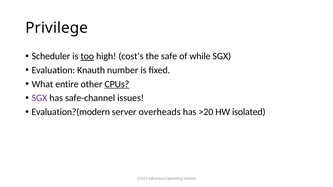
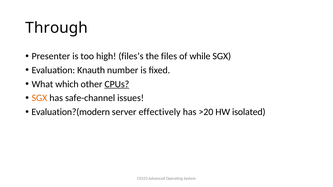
Privilege: Privilege -> Through
Scheduler: Scheduler -> Presenter
too underline: present -> none
cost’s: cost’s -> files’s
safe: safe -> files
entire: entire -> which
SGX at (39, 98) colour: purple -> orange
overheads: overheads -> effectively
